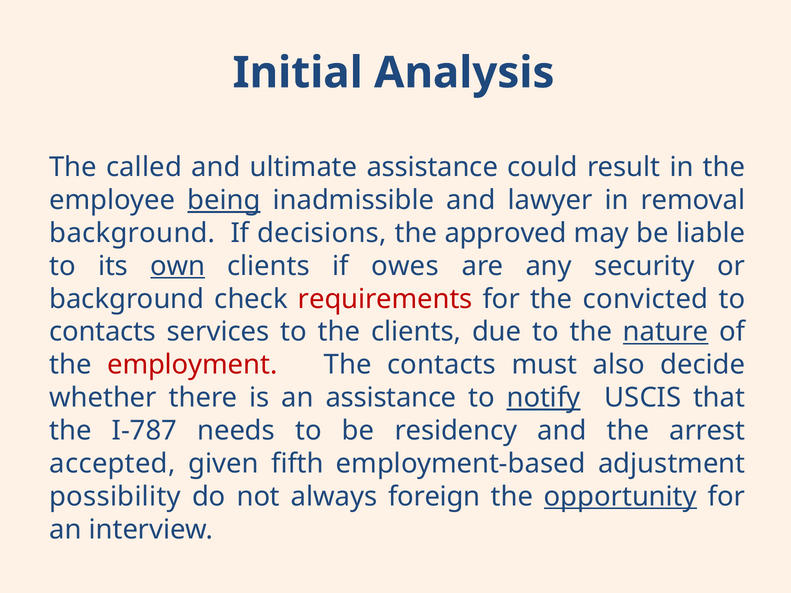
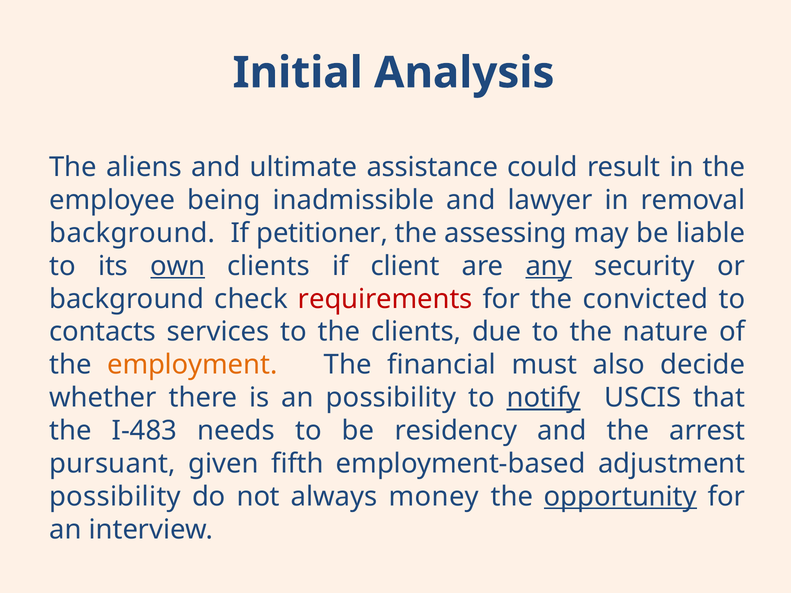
called: called -> aliens
being underline: present -> none
decisions: decisions -> petitioner
approved: approved -> assessing
owes: owes -> client
any underline: none -> present
nature underline: present -> none
employment colour: red -> orange
The contacts: contacts -> financial
an assistance: assistance -> possibility
I-787: I-787 -> I-483
accepted: accepted -> pursuant
foreign: foreign -> money
